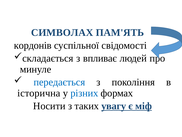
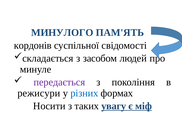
СИМВОЛАХ: СИМВОЛАХ -> МИНУЛОГО
впливає: впливає -> засобом
передається colour: blue -> purple
історична: історична -> режисури
